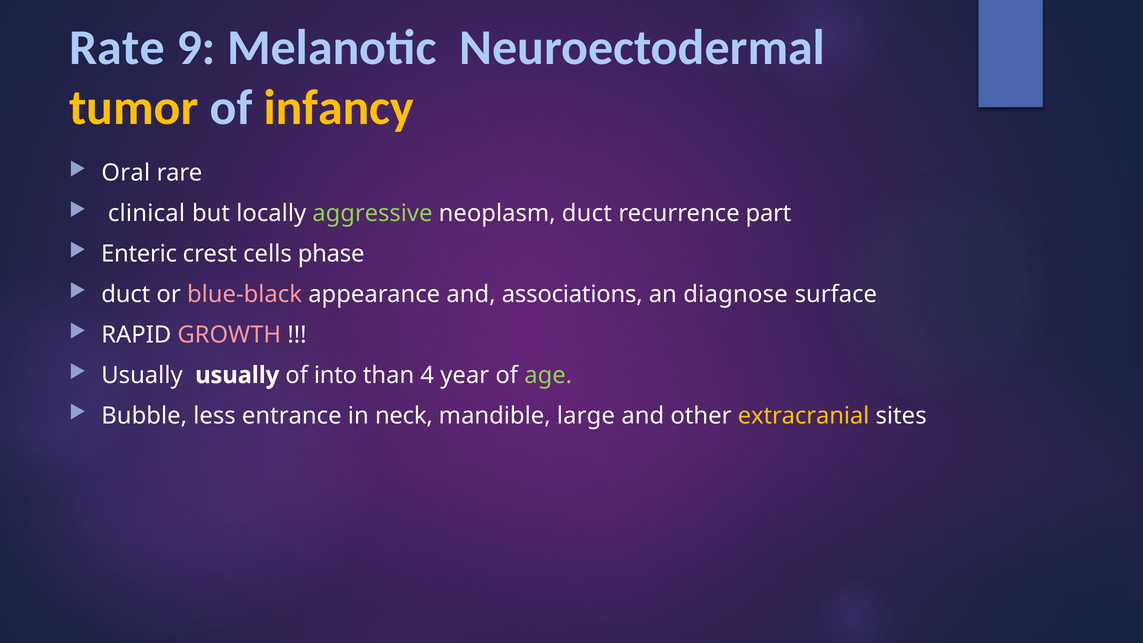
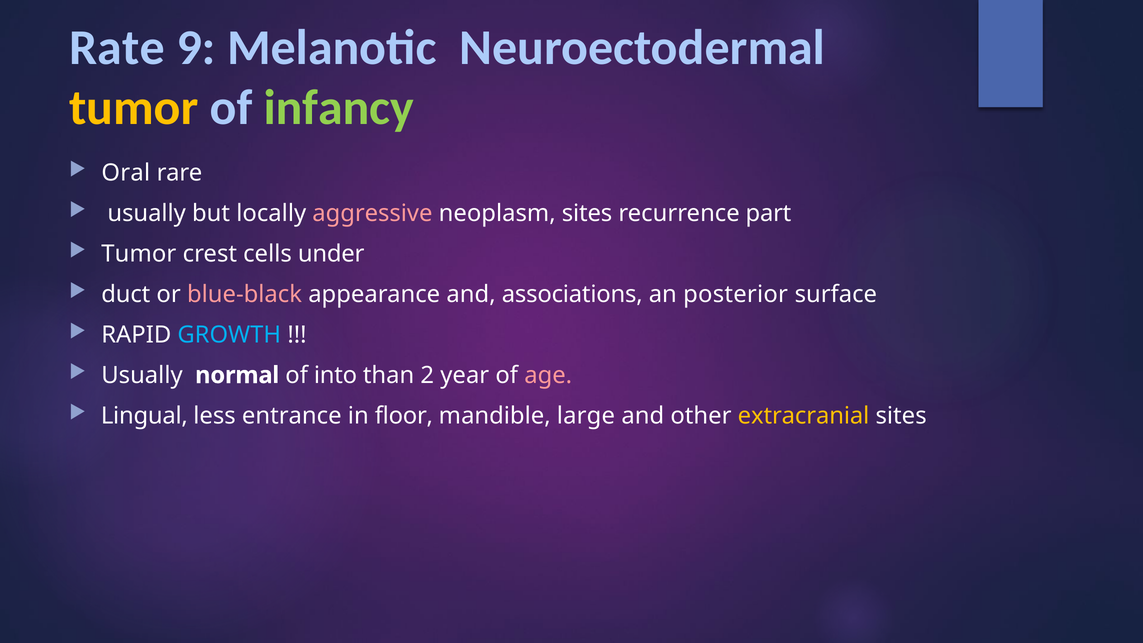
infancy colour: yellow -> light green
clinical at (147, 213): clinical -> usually
aggressive colour: light green -> pink
neoplasm duct: duct -> sites
Enteric at (139, 254): Enteric -> Tumor
phase: phase -> under
diagnose: diagnose -> posterior
GROWTH colour: pink -> light blue
Usually usually: usually -> normal
4: 4 -> 2
age colour: light green -> pink
Bubble: Bubble -> Lingual
neck: neck -> floor
